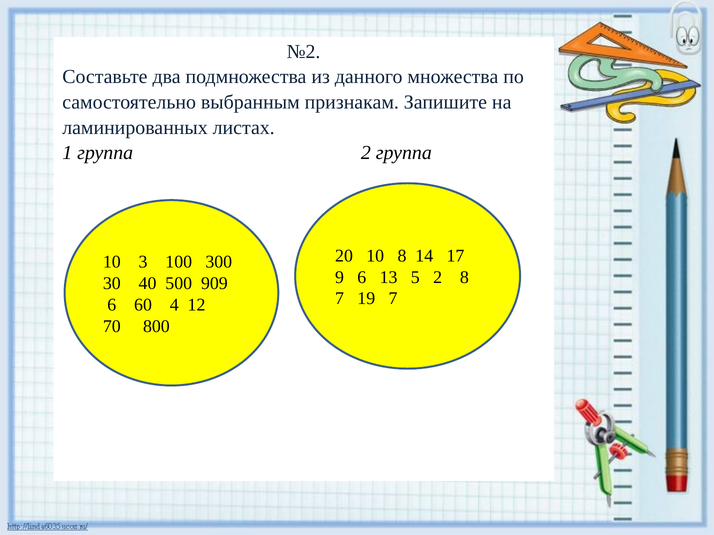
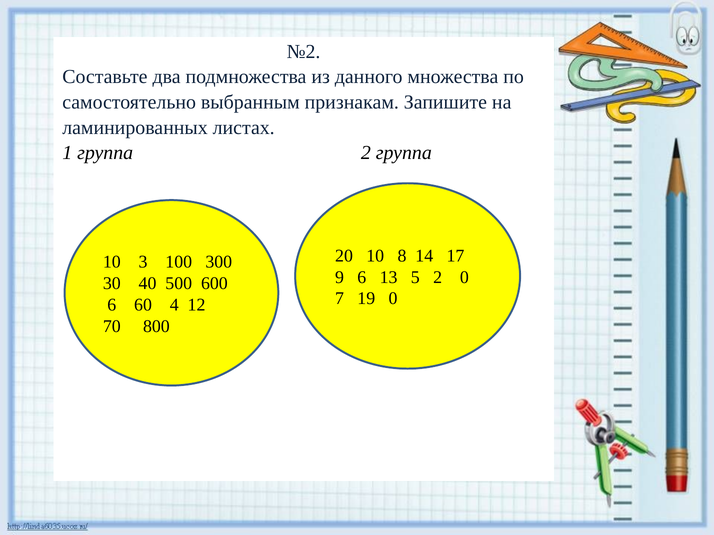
2 8: 8 -> 0
909: 909 -> 600
19 7: 7 -> 0
